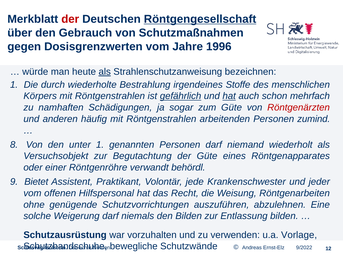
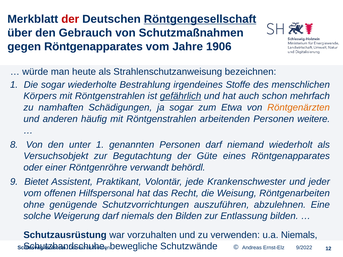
gegen Dosisgrenzwerten: Dosisgrenzwerten -> Röntgenapparates
1996: 1996 -> 1906
als at (105, 72) underline: present -> none
Die durch: durch -> sogar
hat at (229, 96) underline: present -> none
zum Güte: Güte -> Etwa
Röntgenärzten colour: red -> orange
zumind: zumind -> weitere
u.a Vorlage: Vorlage -> Niemals
